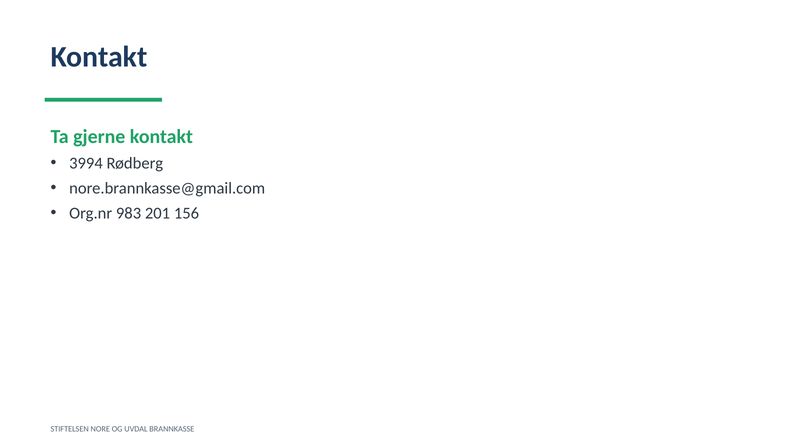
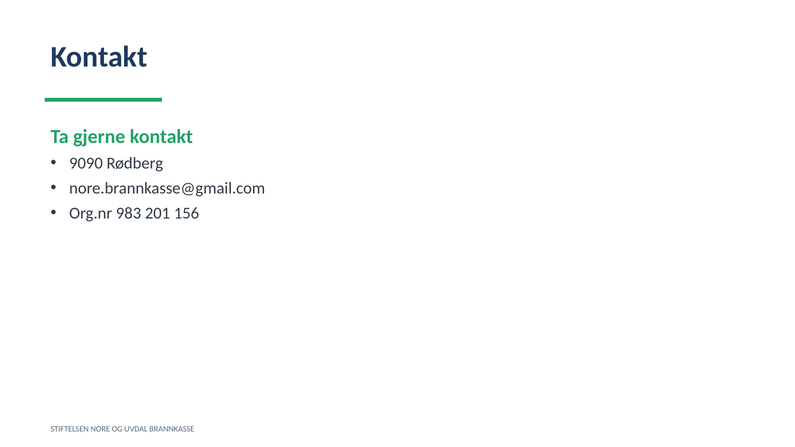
3994: 3994 -> 9090
